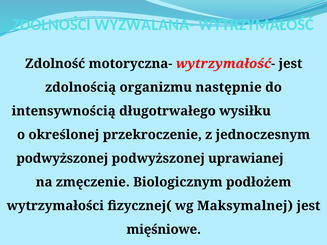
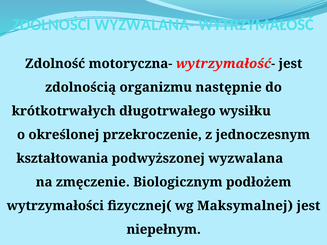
intensywnością: intensywnością -> krótkotrwałych
podwyższonej at (62, 159): podwyższonej -> kształtowania
uprawianej: uprawianej -> wyzwalana
mięśniowe: mięśniowe -> niepełnym
